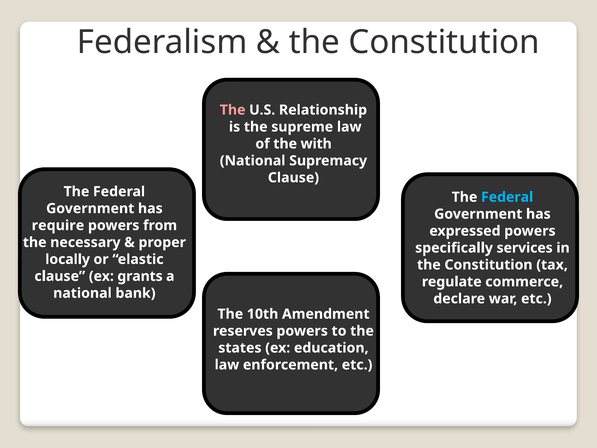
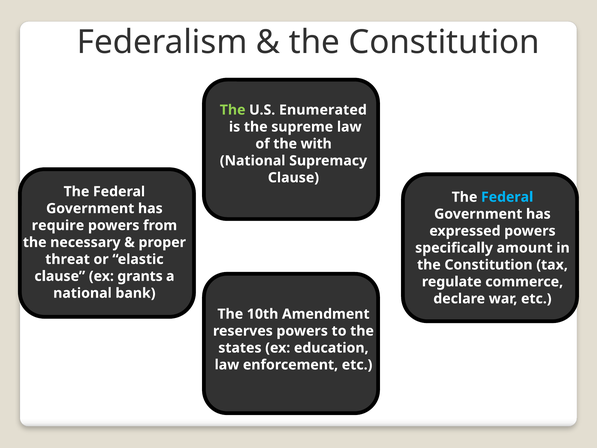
The at (233, 110) colour: pink -> light green
Relationship: Relationship -> Enumerated
services: services -> amount
locally: locally -> threat
